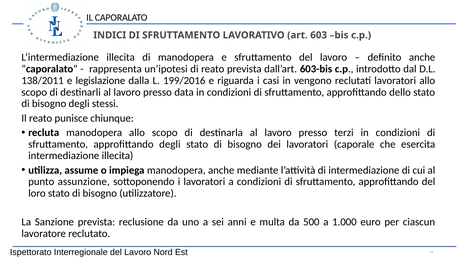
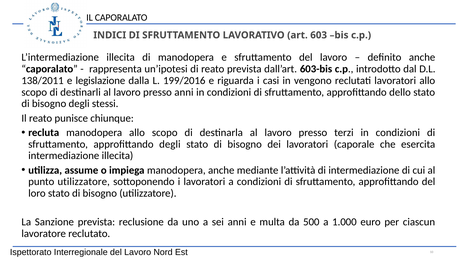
presso data: data -> anni
punto assunzione: assunzione -> utilizzatore
